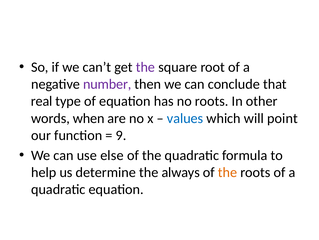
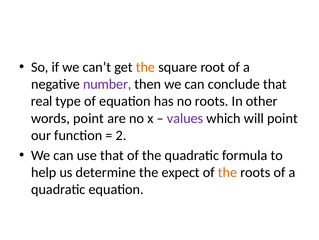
the at (145, 67) colour: purple -> orange
words when: when -> point
values colour: blue -> purple
9: 9 -> 2
use else: else -> that
always: always -> expect
